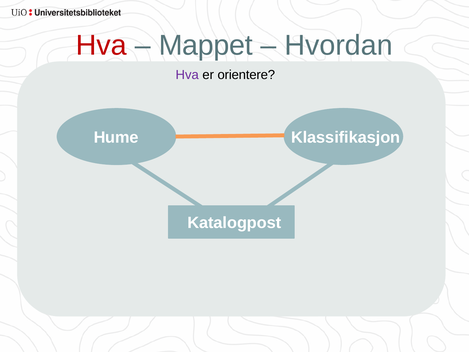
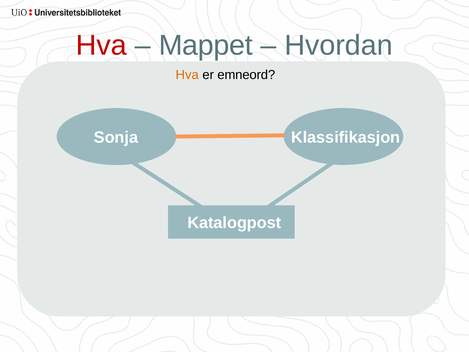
Hva at (187, 75) colour: purple -> orange
orientere: orientere -> emneord
Hume: Hume -> Sonja
